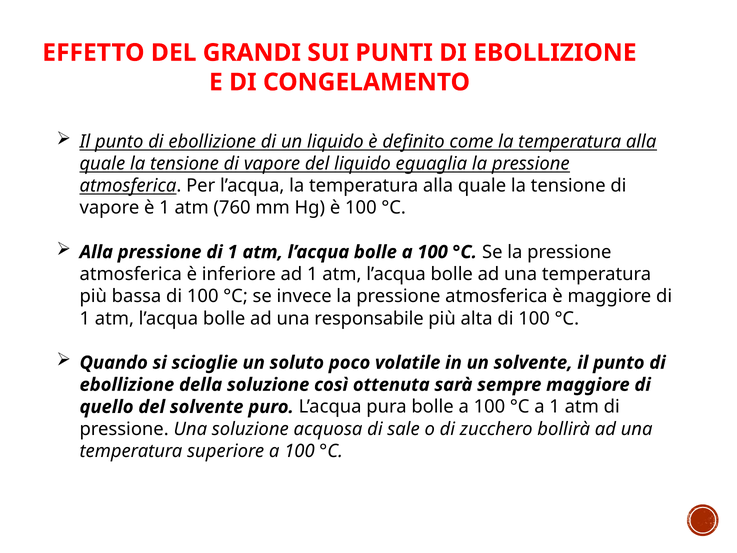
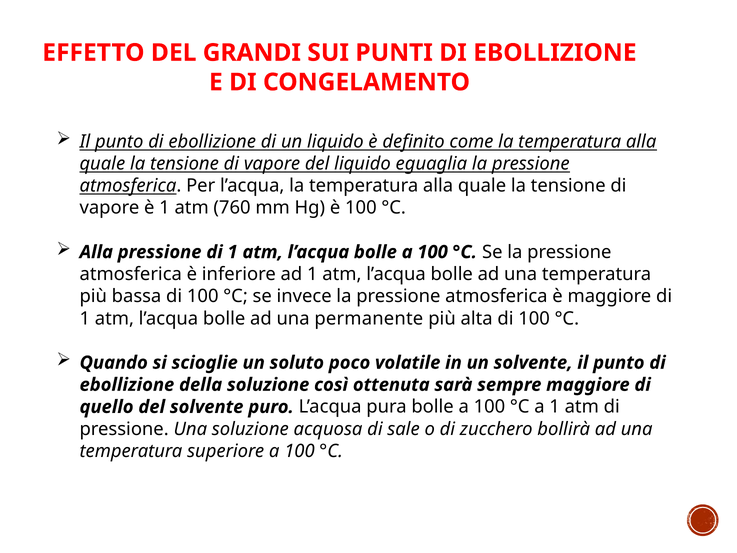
responsabile: responsabile -> permanente
